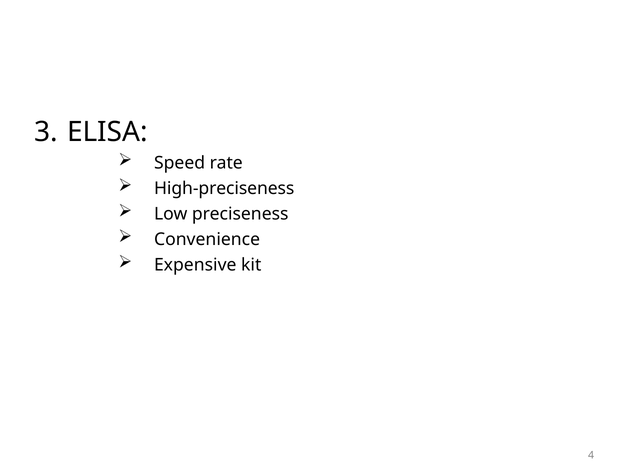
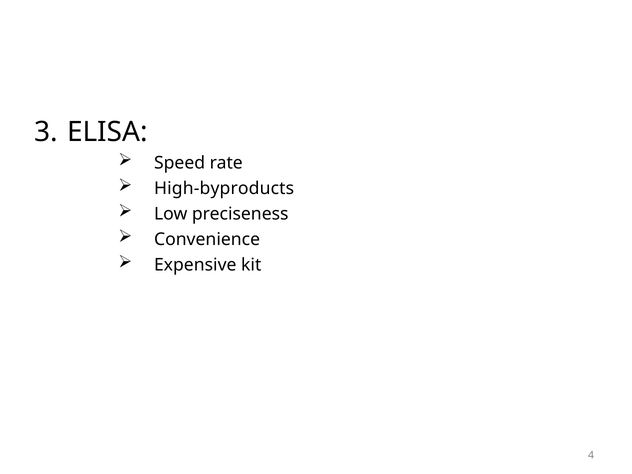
High-preciseness: High-preciseness -> High-byproducts
